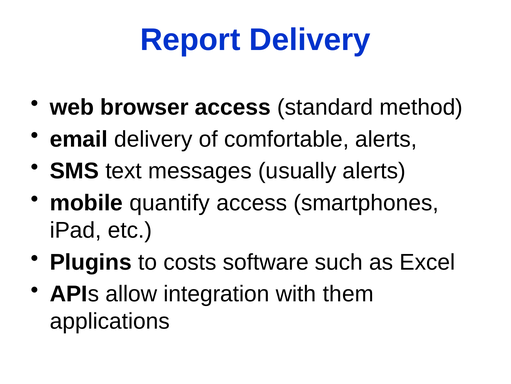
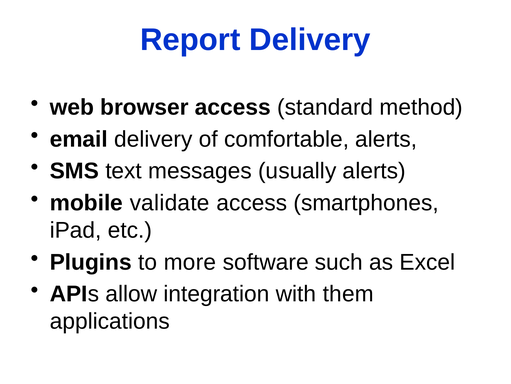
quantify: quantify -> validate
costs: costs -> more
